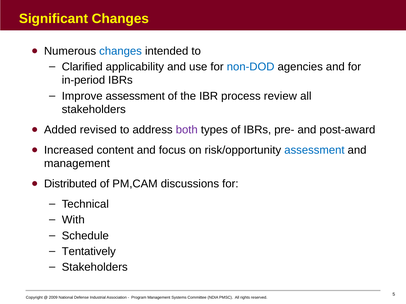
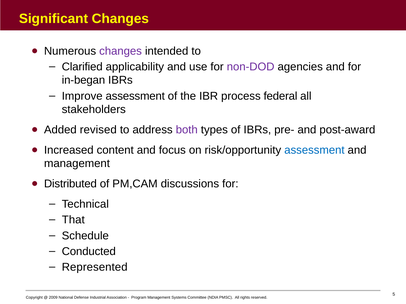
changes at (121, 51) colour: blue -> purple
non-DOD colour: blue -> purple
in-period: in-period -> in-began
review: review -> federal
With: With -> That
Tentatively: Tentatively -> Conducted
Stakeholders at (95, 268): Stakeholders -> Represented
